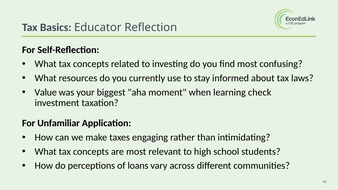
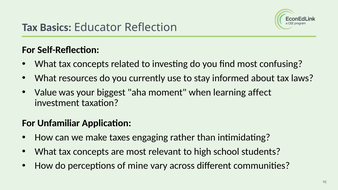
check: check -> affect
loans: loans -> mine
